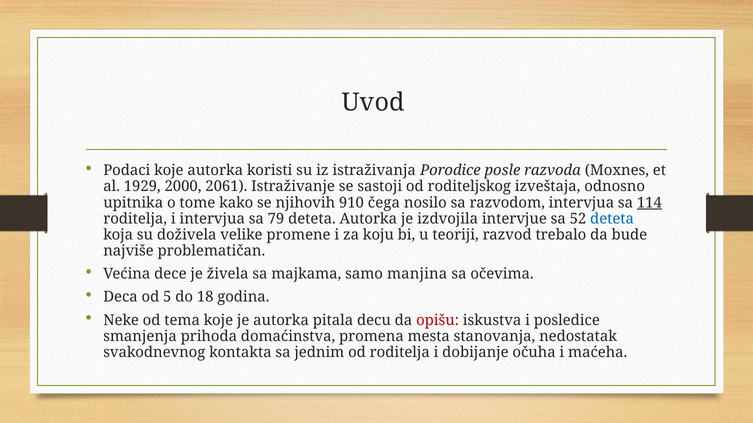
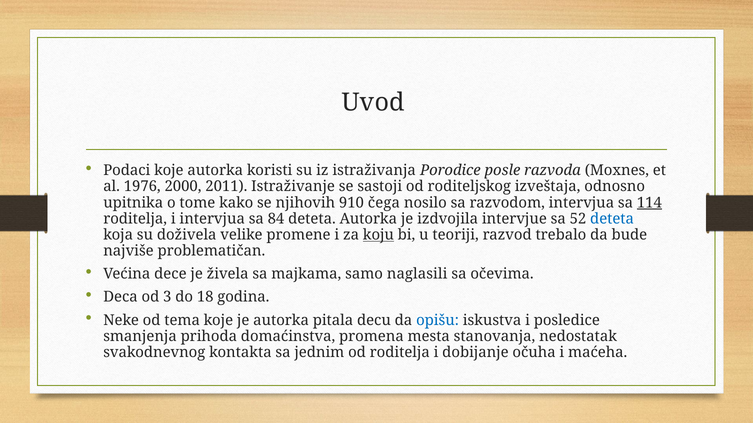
1929: 1929 -> 1976
2061: 2061 -> 2011
79: 79 -> 84
koju underline: none -> present
manjina: manjina -> naglasili
5: 5 -> 3
opišu colour: red -> blue
